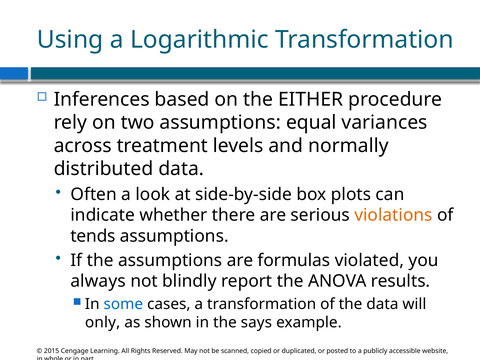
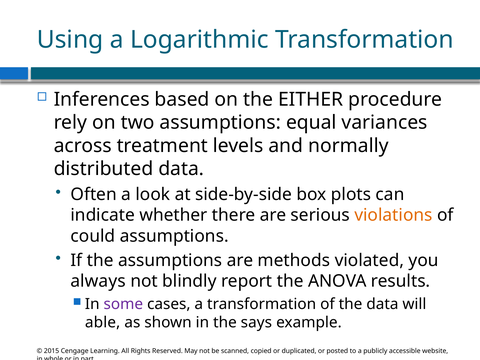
tends: tends -> could
formulas: formulas -> methods
some colour: blue -> purple
only: only -> able
